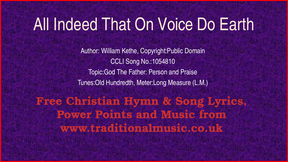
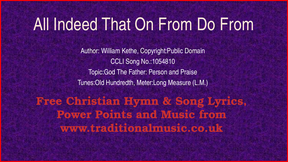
On Voice: Voice -> From
Do Earth: Earth -> From
